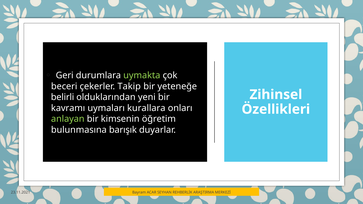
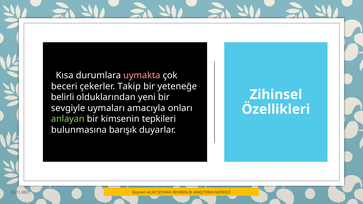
Geri: Geri -> Kısa
uymakta colour: light green -> pink
kavramı: kavramı -> sevgiyle
kurallara: kurallara -> amacıyla
öğretim: öğretim -> tepkileri
